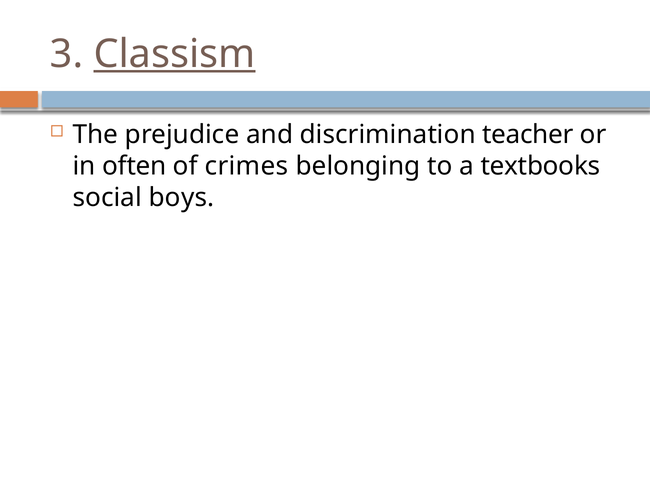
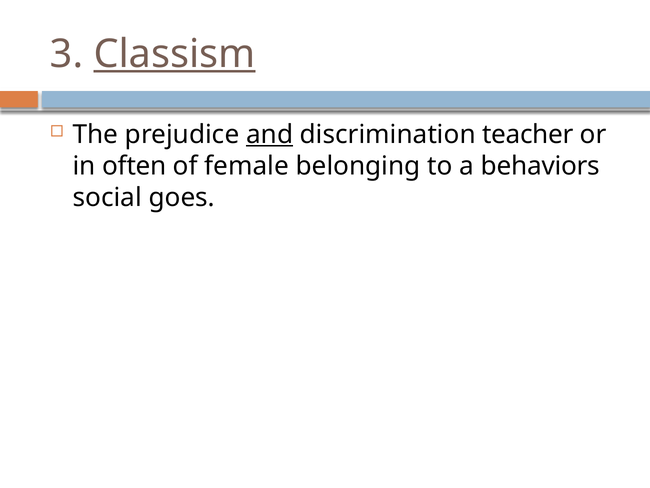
and underline: none -> present
crimes: crimes -> female
textbooks: textbooks -> behaviors
boys: boys -> goes
